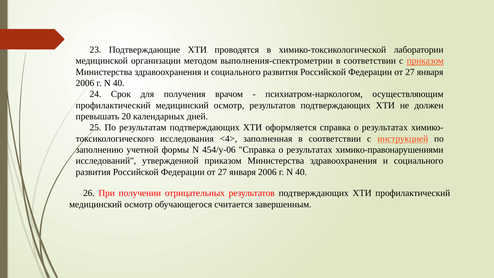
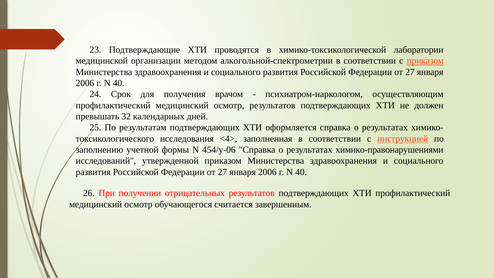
выполнения-спектрометрии: выполнения-спектрометрии -> алкогольной-спектрометрии
20: 20 -> 32
